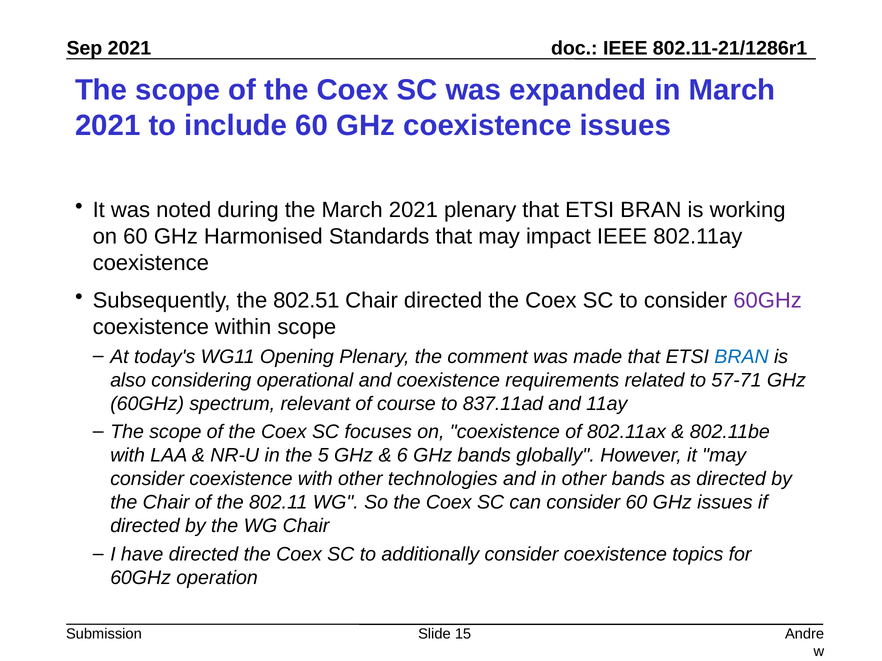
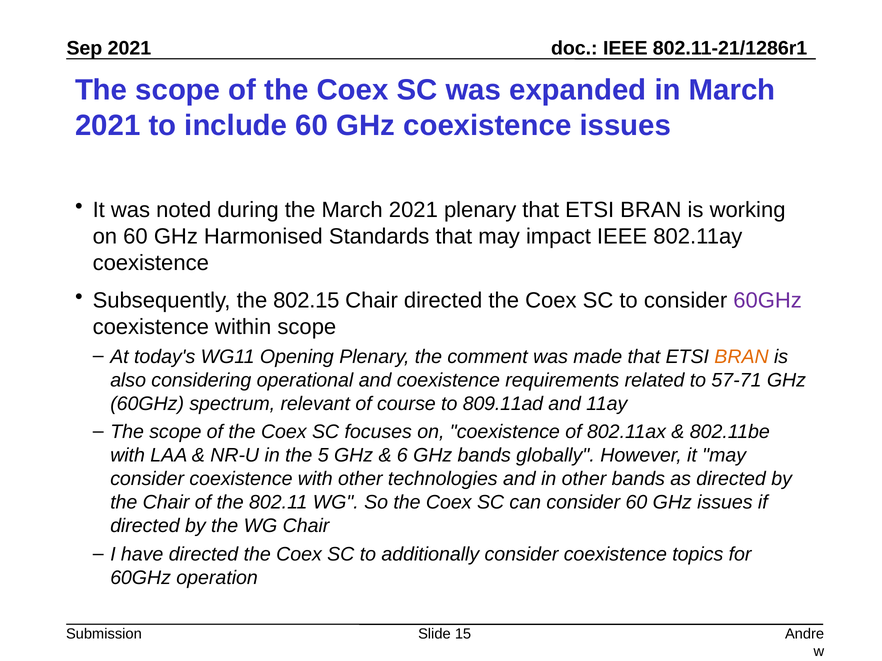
802.51: 802.51 -> 802.15
BRAN at (742, 357) colour: blue -> orange
837.11ad: 837.11ad -> 809.11ad
